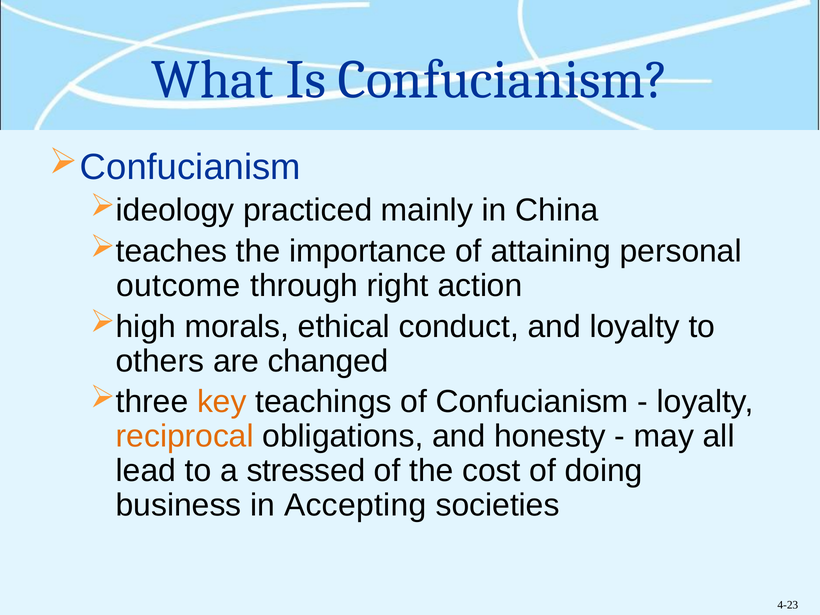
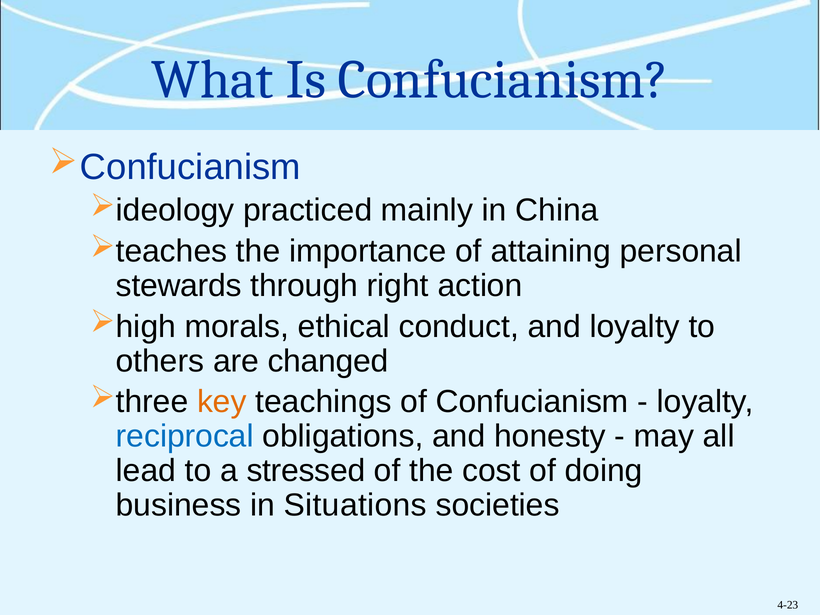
outcome: outcome -> stewards
reciprocal colour: orange -> blue
Accepting: Accepting -> Situations
